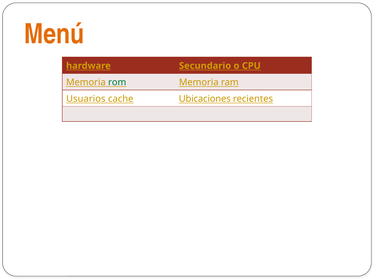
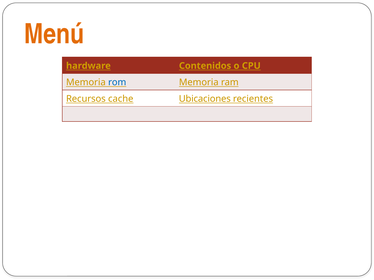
Secundario: Secundario -> Contenidos
rom colour: green -> blue
Usuarios: Usuarios -> Recursos
